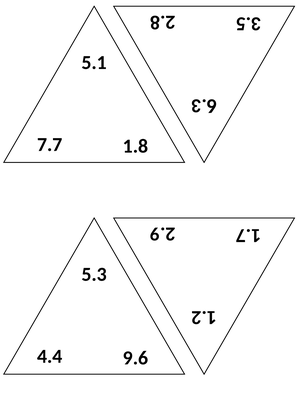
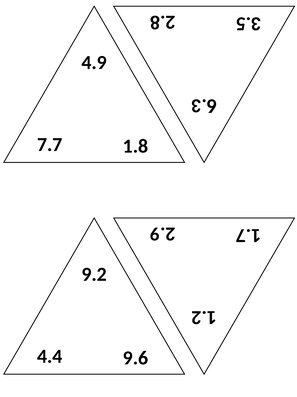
5.1: 5.1 -> 4.9
5.3: 5.3 -> 9.2
